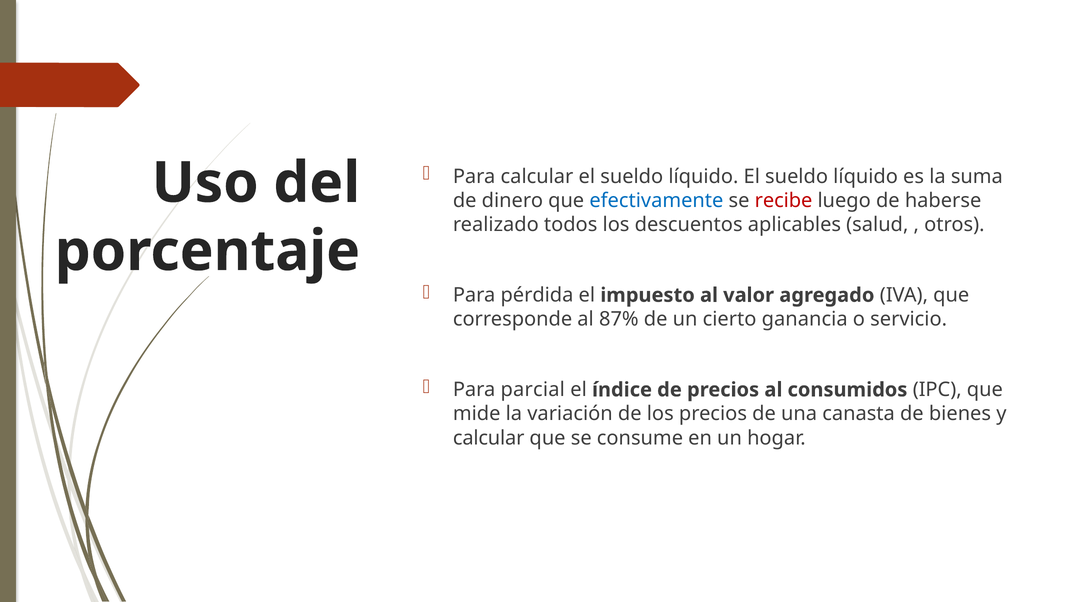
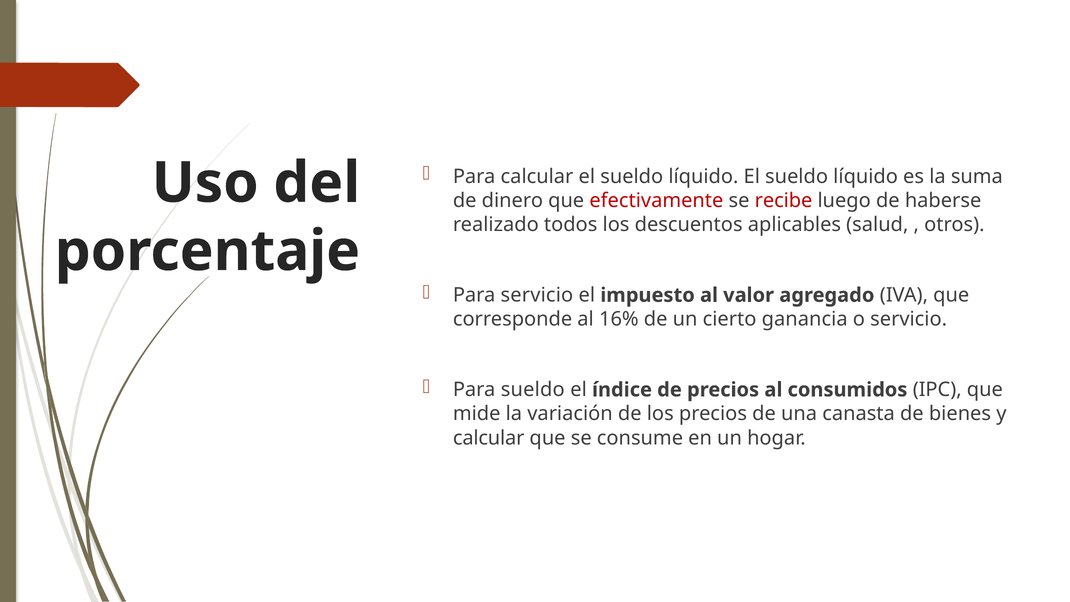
efectivamente colour: blue -> red
Para pérdida: pérdida -> servicio
87%: 87% -> 16%
Para parcial: parcial -> sueldo
